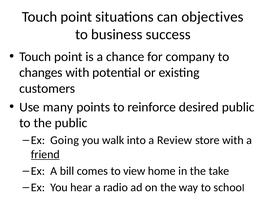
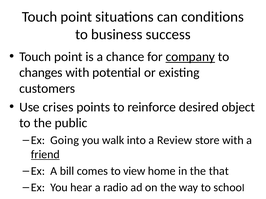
objectives: objectives -> conditions
company underline: none -> present
many: many -> crises
desired public: public -> object
take: take -> that
